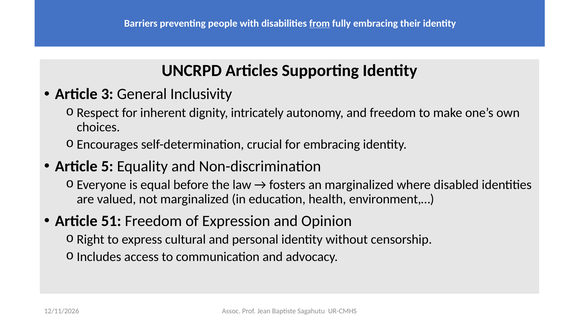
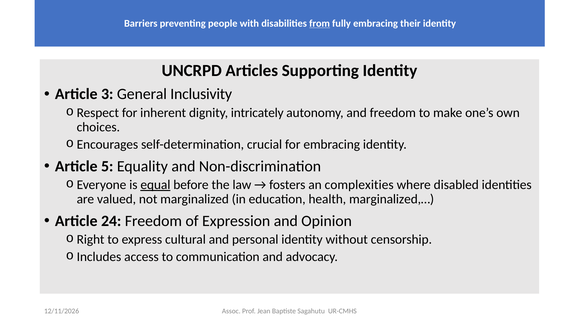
equal underline: none -> present
an marginalized: marginalized -> complexities
environment,…: environment,… -> marginalized,…
51: 51 -> 24
